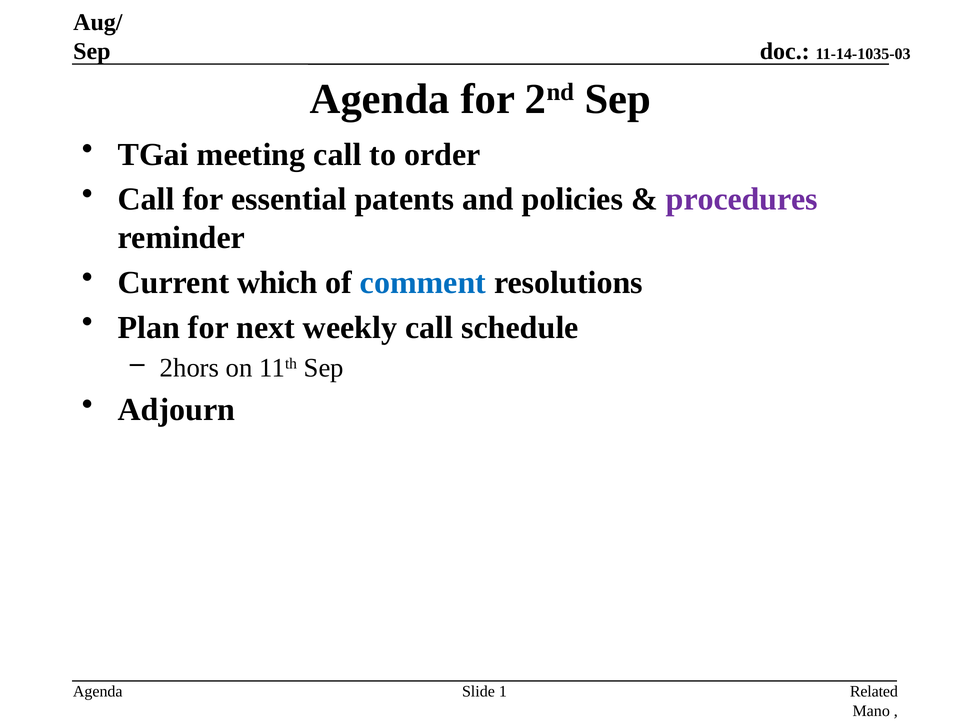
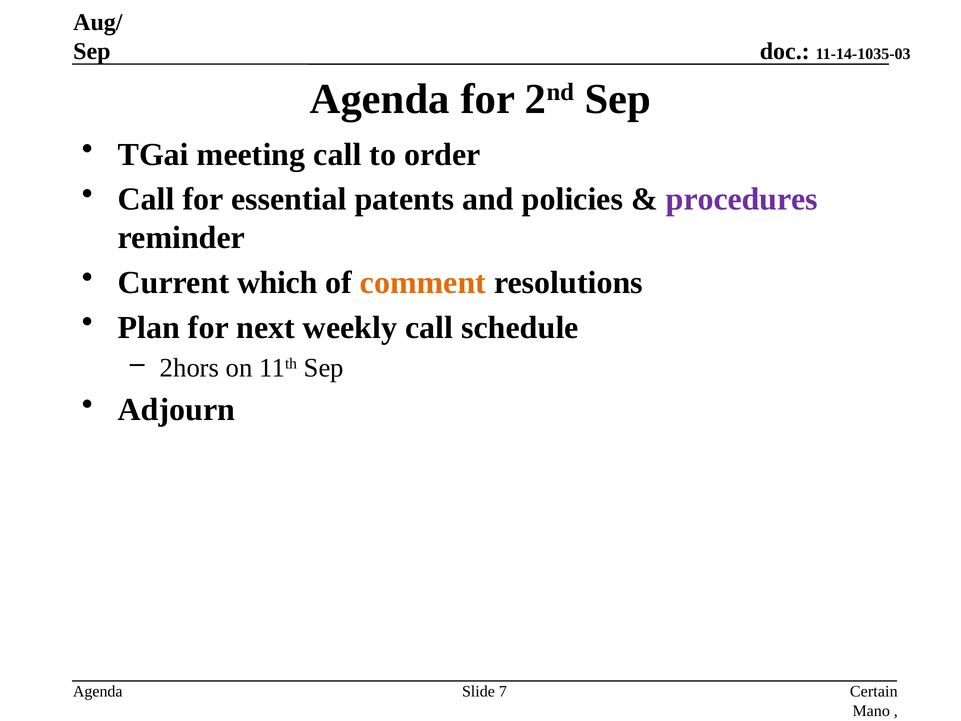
comment colour: blue -> orange
1: 1 -> 7
Related: Related -> Certain
